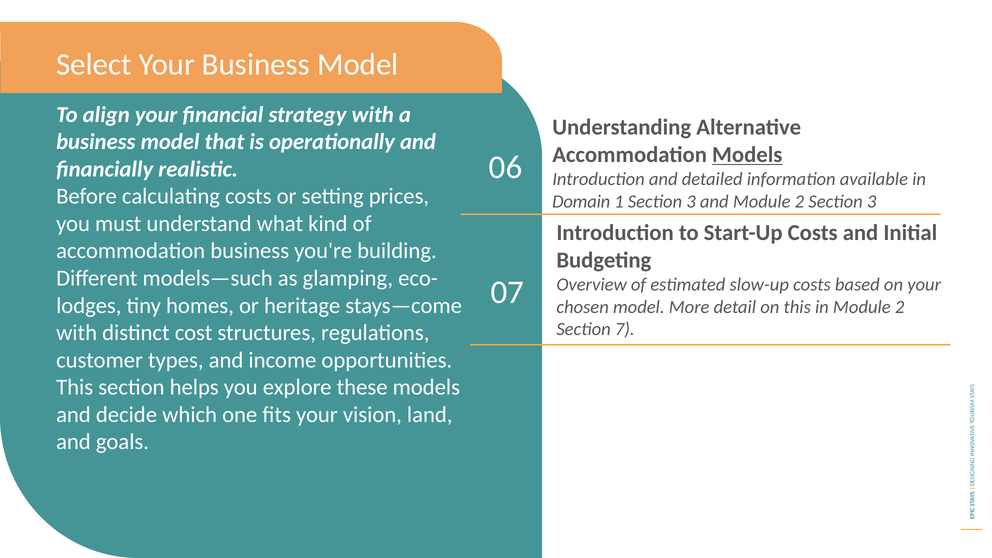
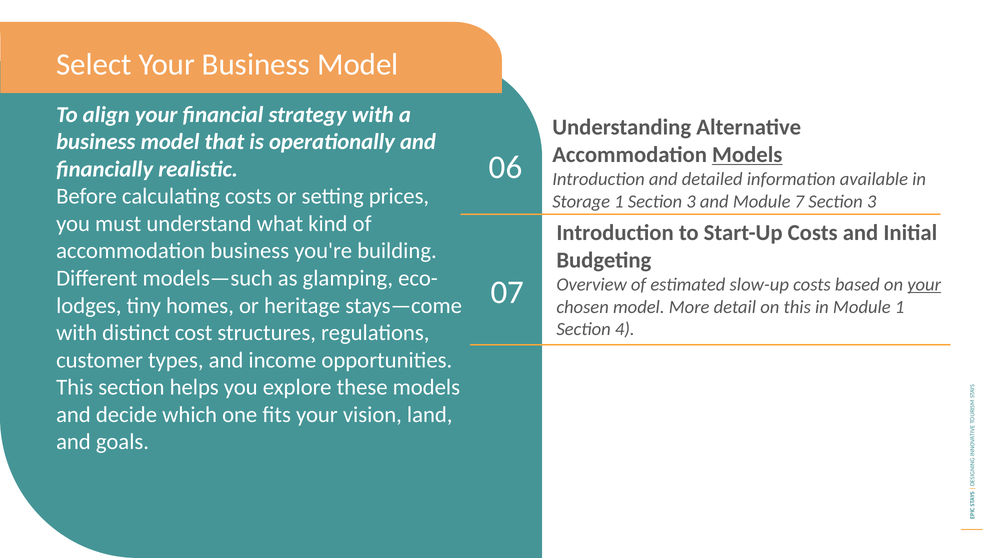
Domain: Domain -> Storage
and Module 2: 2 -> 7
your at (924, 285) underline: none -> present
in Module 2: 2 -> 1
7: 7 -> 4
